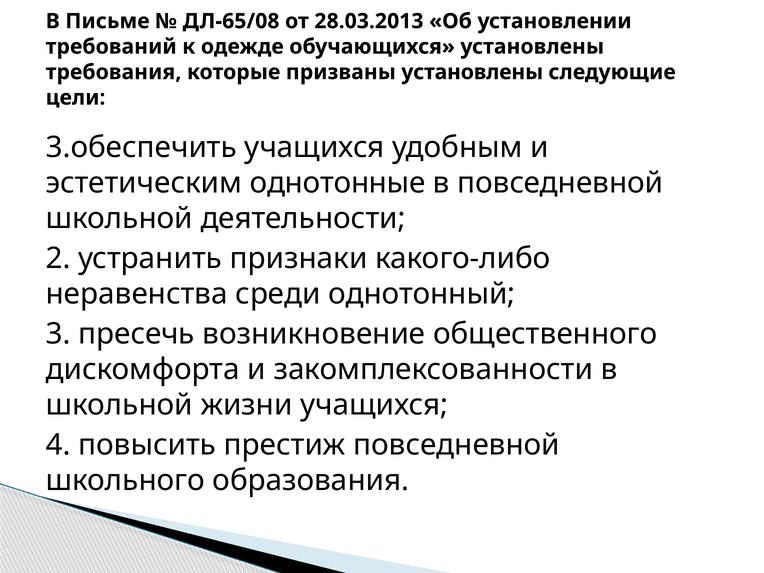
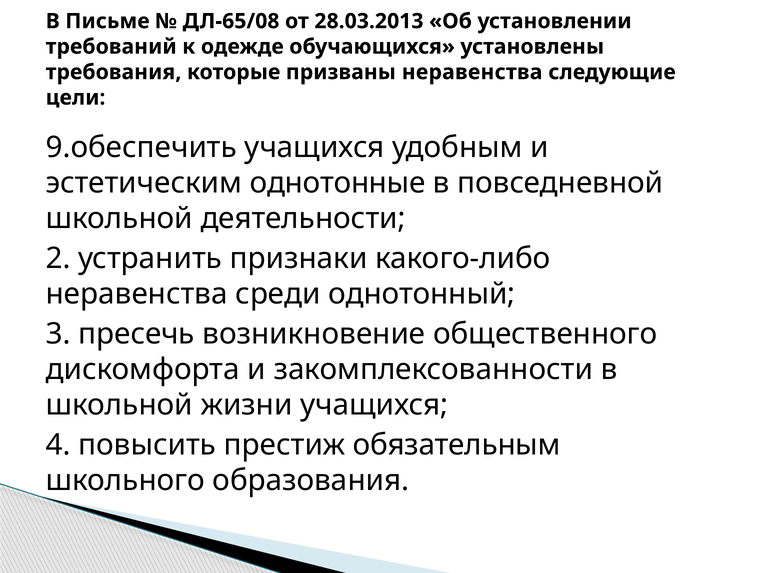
призваны установлены: установлены -> неравенства
3.обеспечить: 3.обеспечить -> 9.обеспечить
престиж повседневной: повседневной -> обязательным
